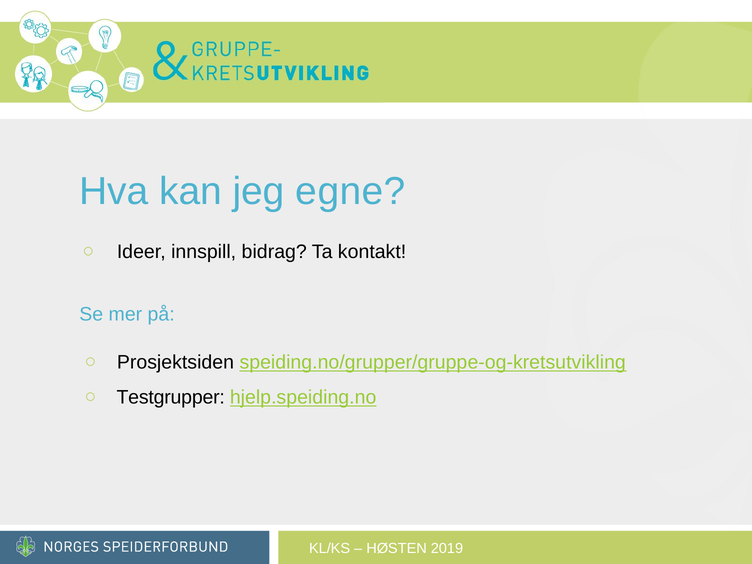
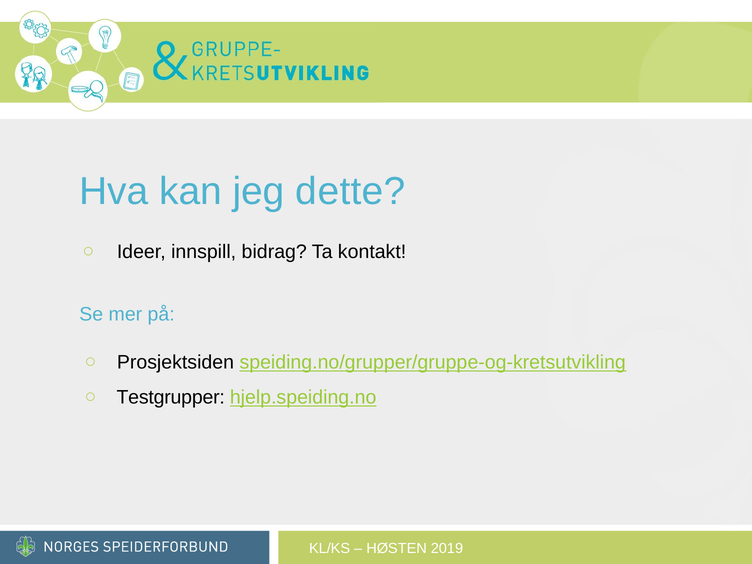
egne: egne -> dette
